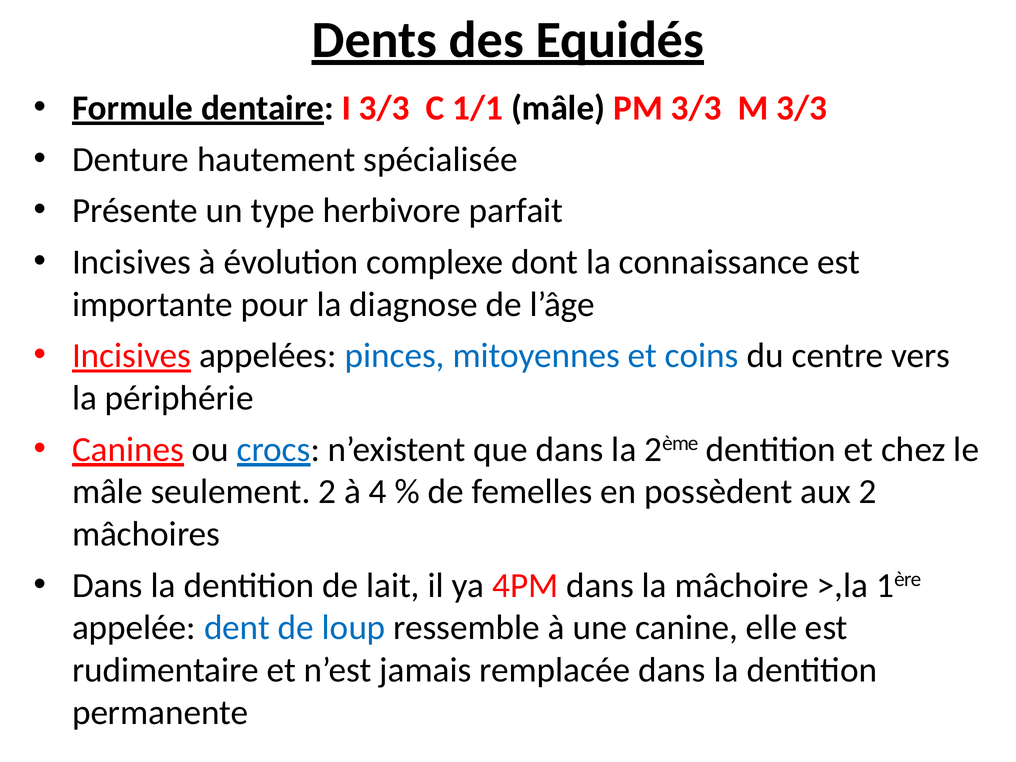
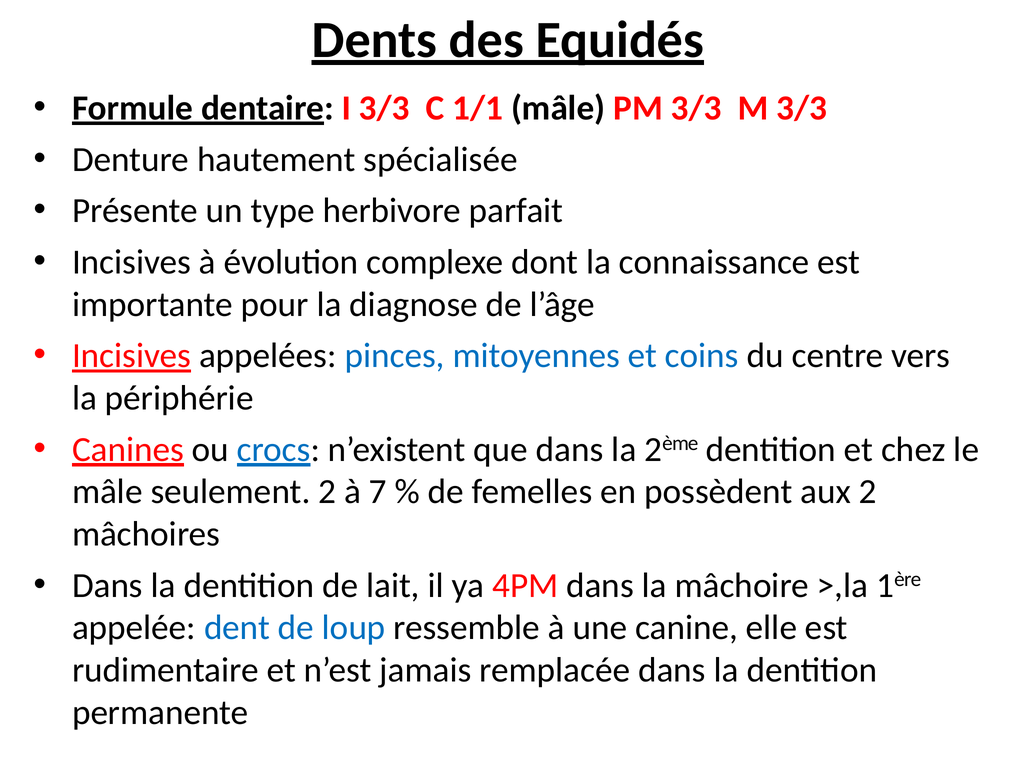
4: 4 -> 7
